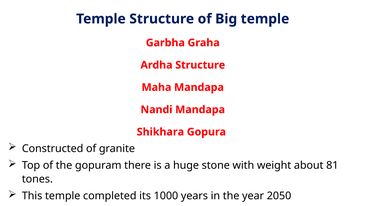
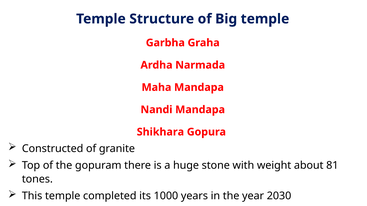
Ardha Structure: Structure -> Narmada
2050: 2050 -> 2030
